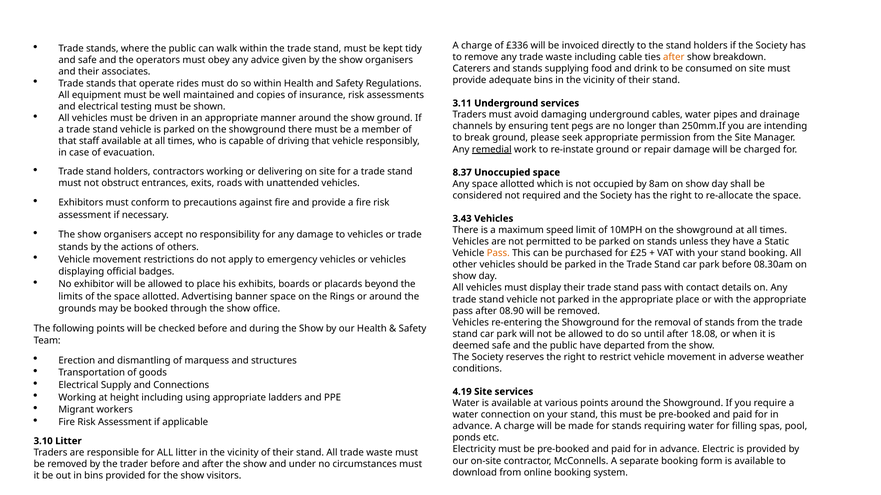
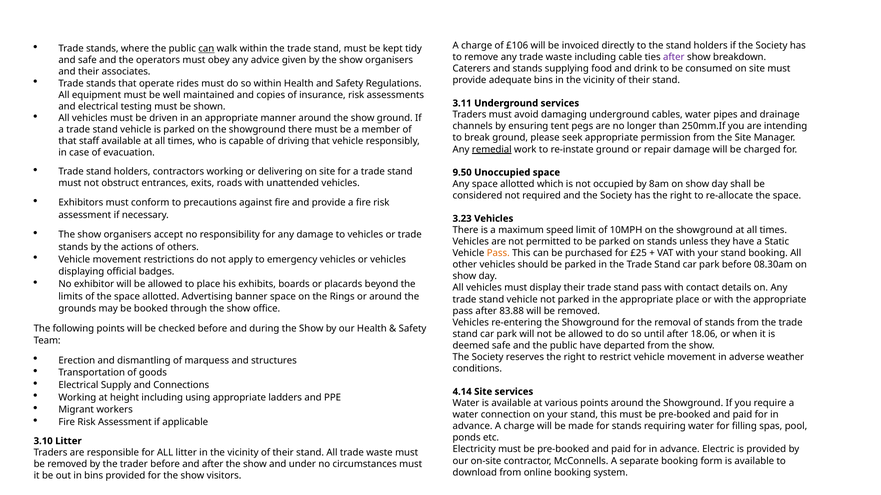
£336: £336 -> £106
can at (206, 49) underline: none -> present
after at (674, 57) colour: orange -> purple
8.37: 8.37 -> 9.50
3.43: 3.43 -> 3.23
08.90: 08.90 -> 83.88
18.08: 18.08 -> 18.06
4.19: 4.19 -> 4.14
